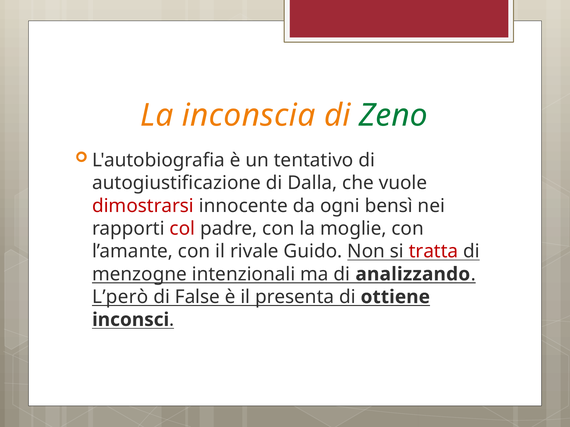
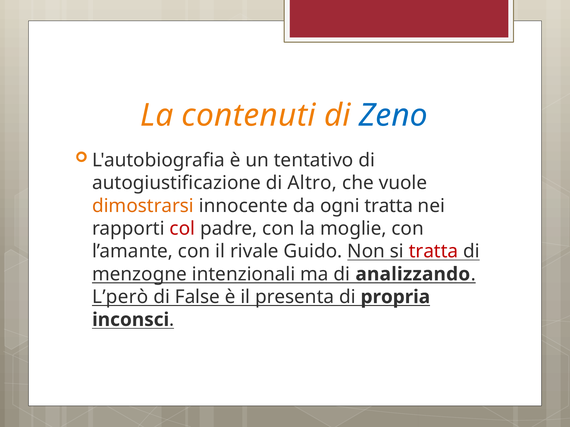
inconscia: inconscia -> contenuti
Zeno colour: green -> blue
Dalla: Dalla -> Altro
dimostrarsi colour: red -> orange
ogni bensì: bensì -> tratta
ottiene: ottiene -> propria
